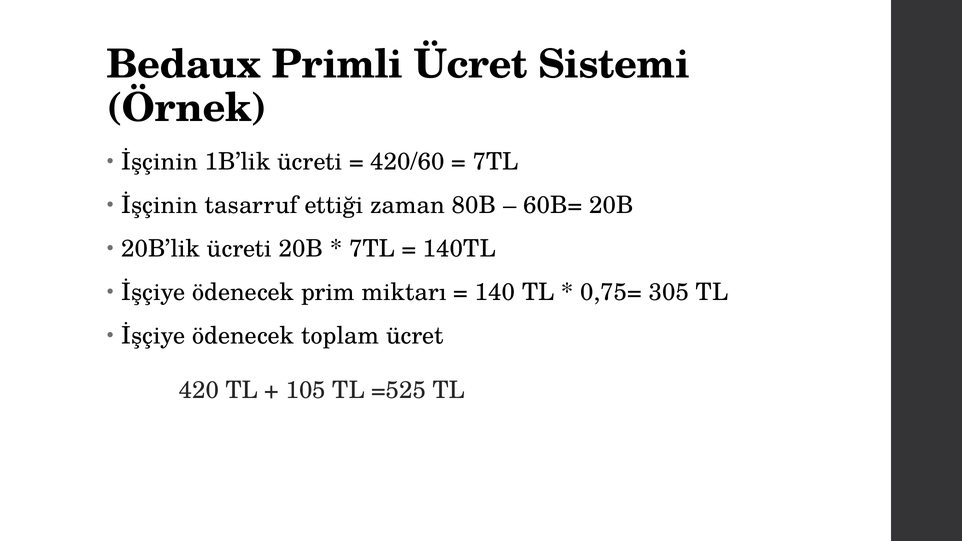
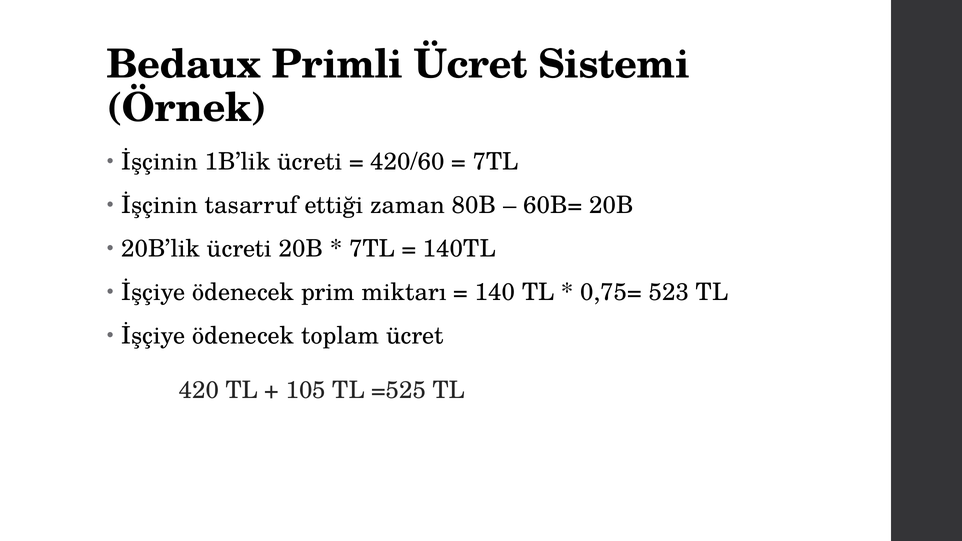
305: 305 -> 523
